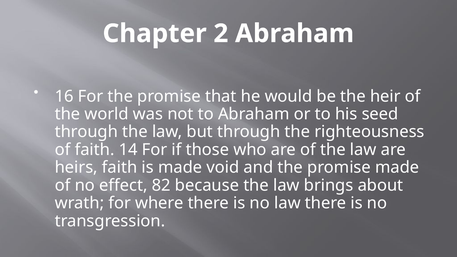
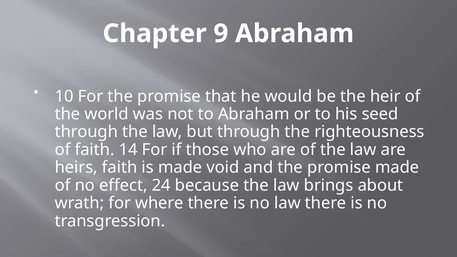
2: 2 -> 9
16: 16 -> 10
82: 82 -> 24
